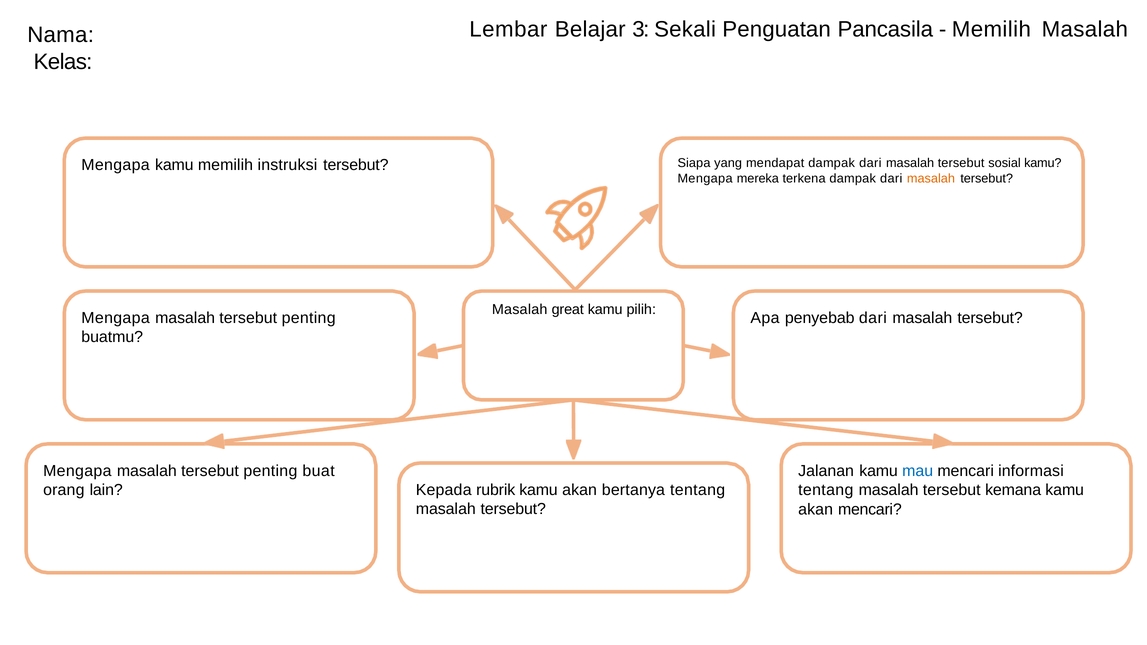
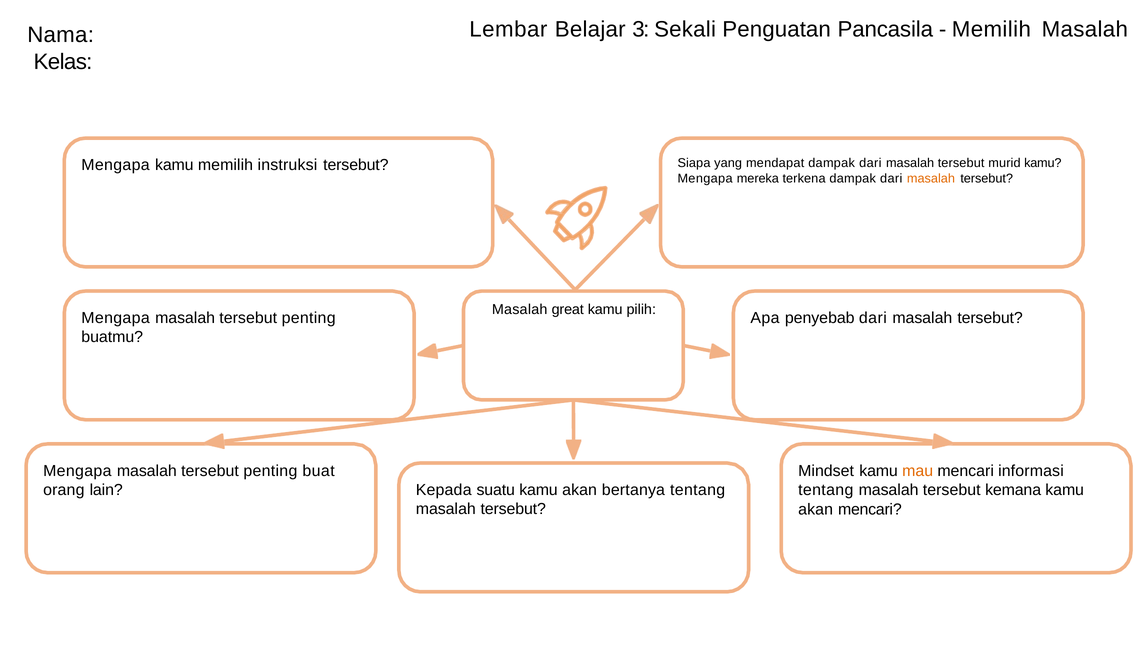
sosial: sosial -> murid
Jalanan: Jalanan -> Mindset
mau colour: blue -> orange
rubrik: rubrik -> suatu
